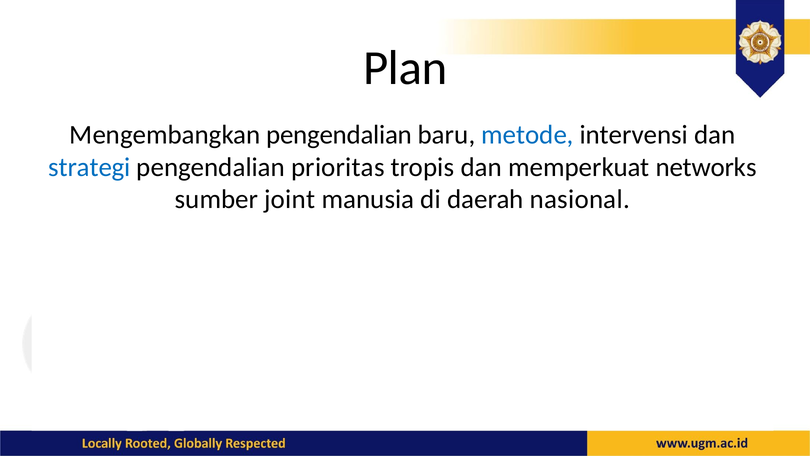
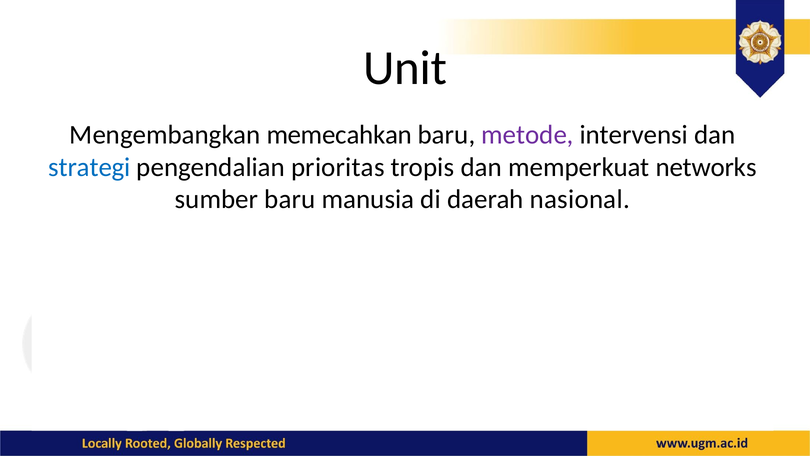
Plan: Plan -> Unit
Mengembangkan pengendalian: pengendalian -> memecahkan
metode colour: blue -> purple
sumber joint: joint -> baru
